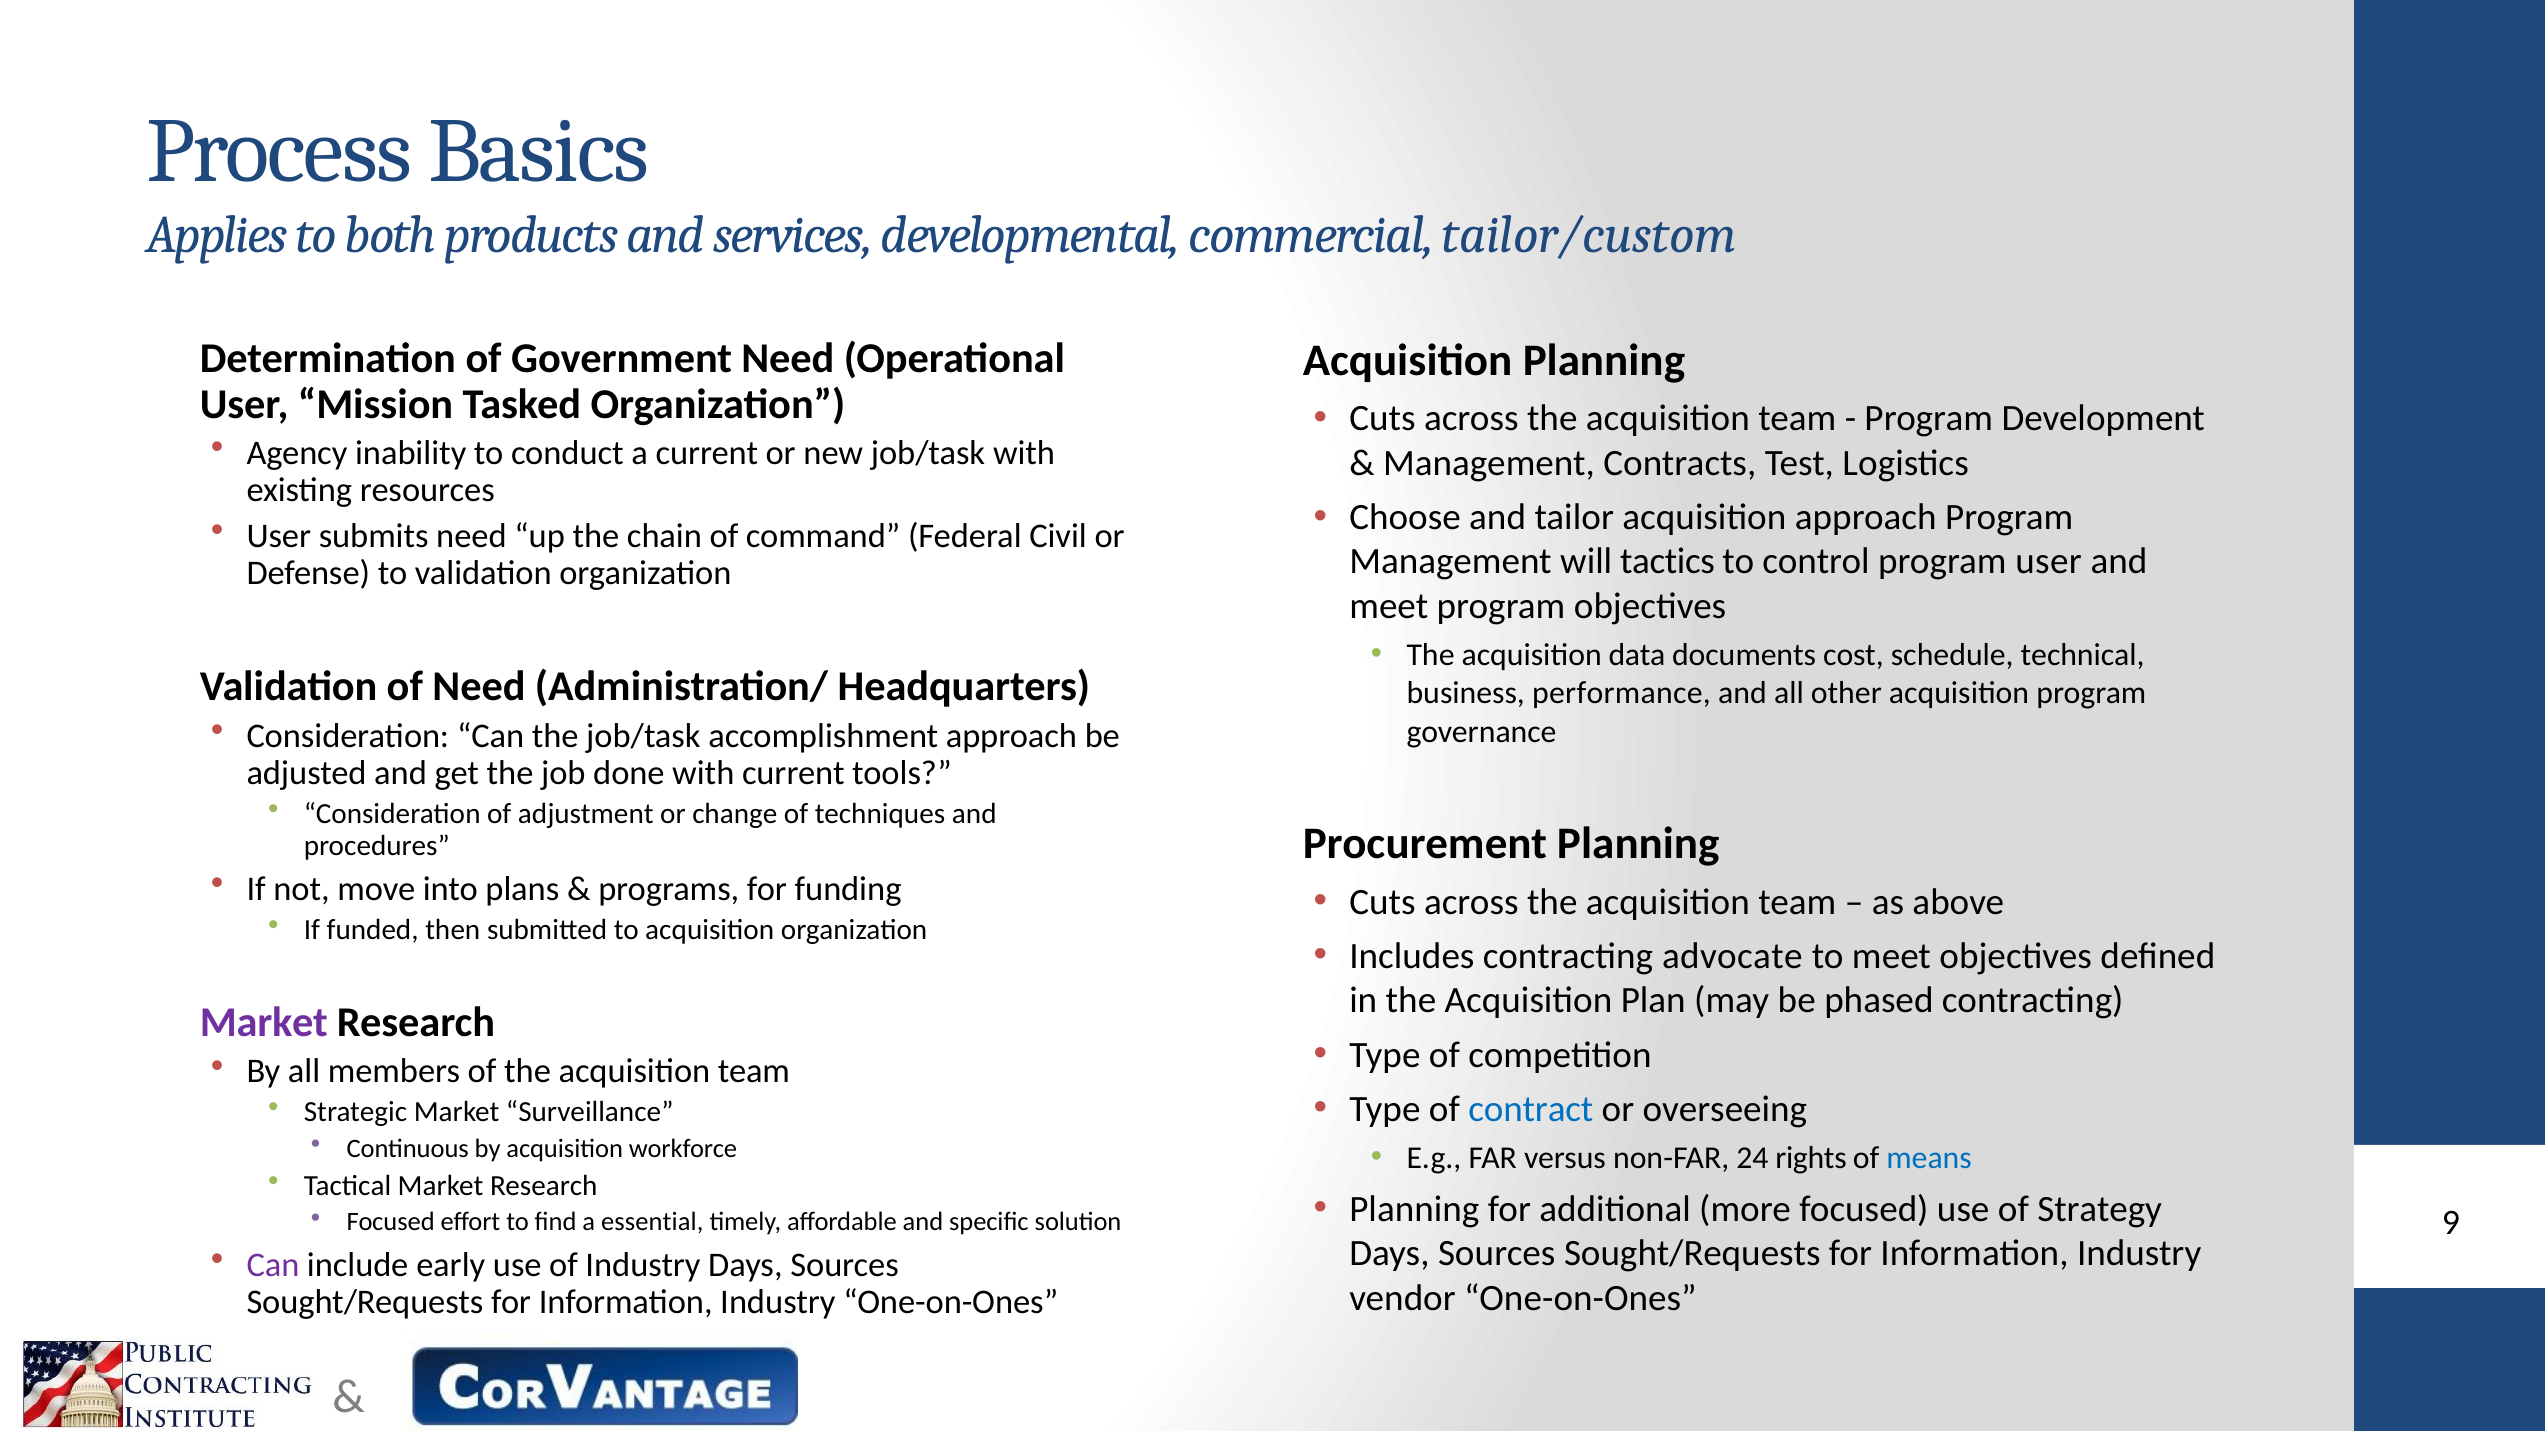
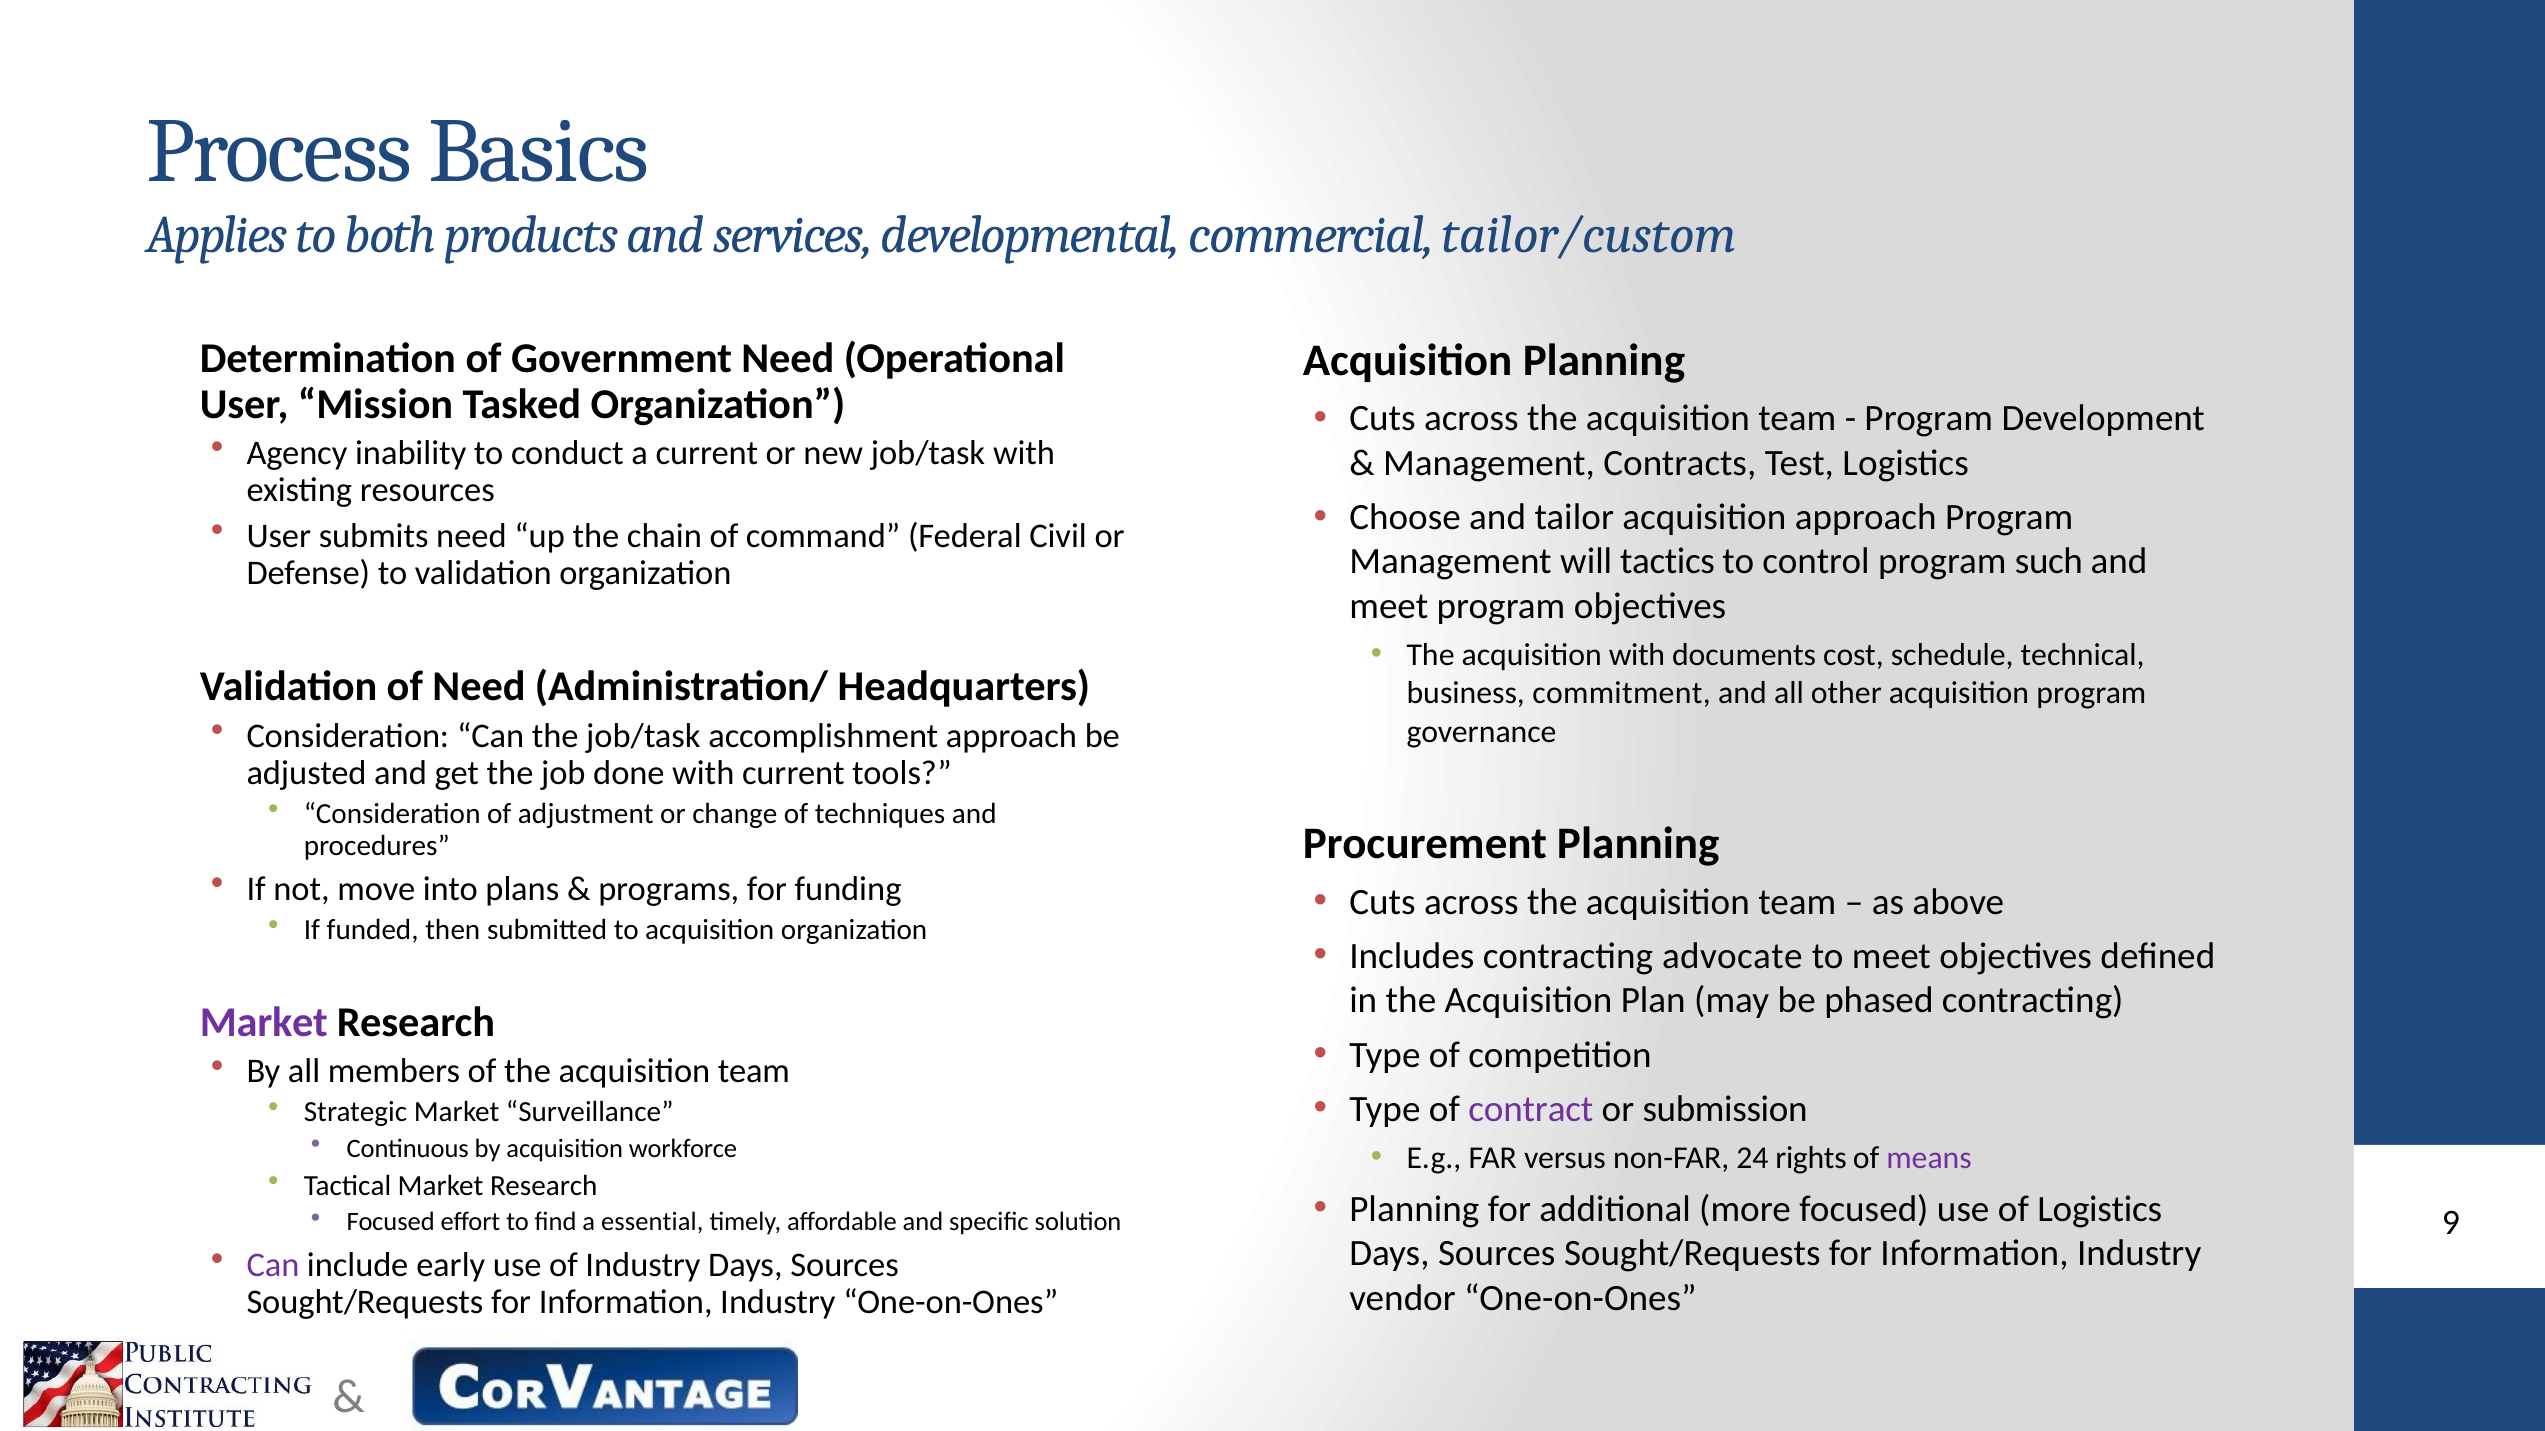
program user: user -> such
acquisition data: data -> with
performance: performance -> commitment
contract colour: blue -> purple
overseeing: overseeing -> submission
means colour: blue -> purple
of Strategy: Strategy -> Logistics
